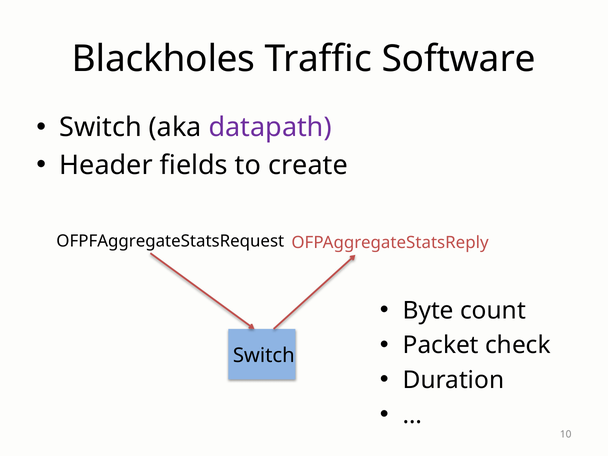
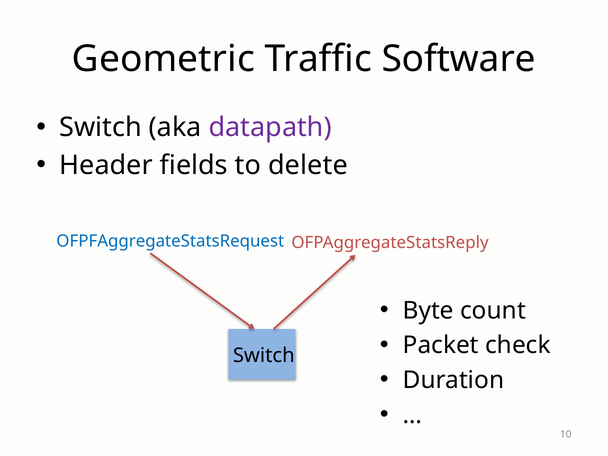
Blackholes: Blackholes -> Geometric
create: create -> delete
OFPFAggregateStatsRequest colour: black -> blue
